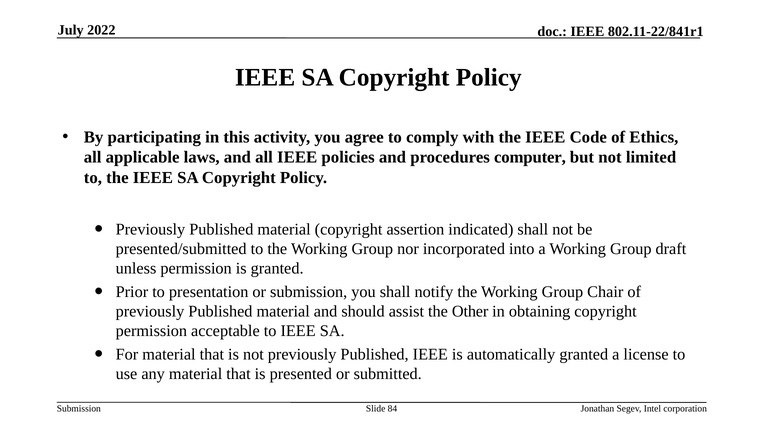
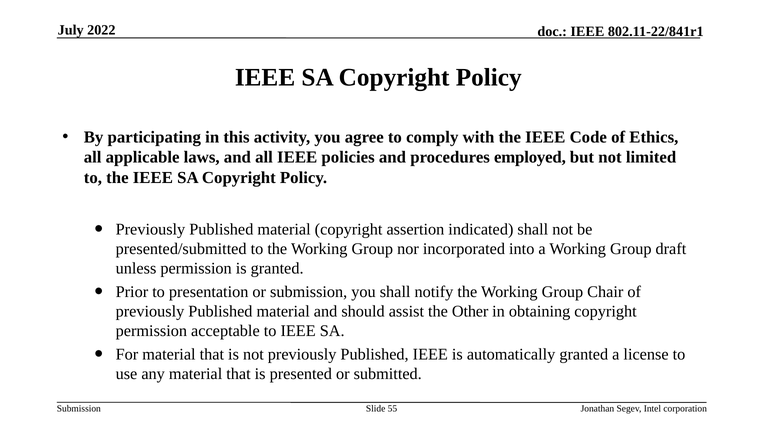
computer: computer -> employed
84: 84 -> 55
